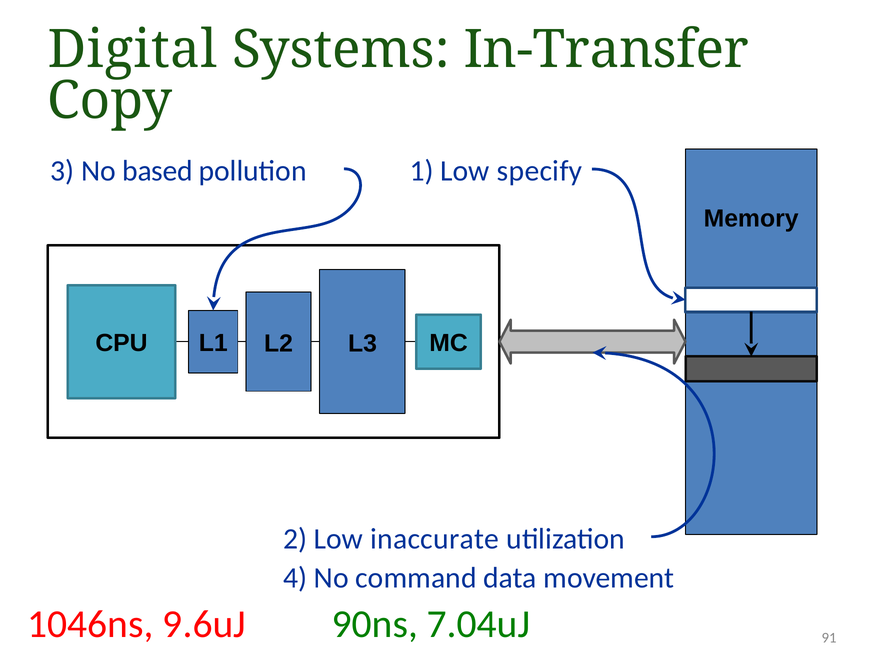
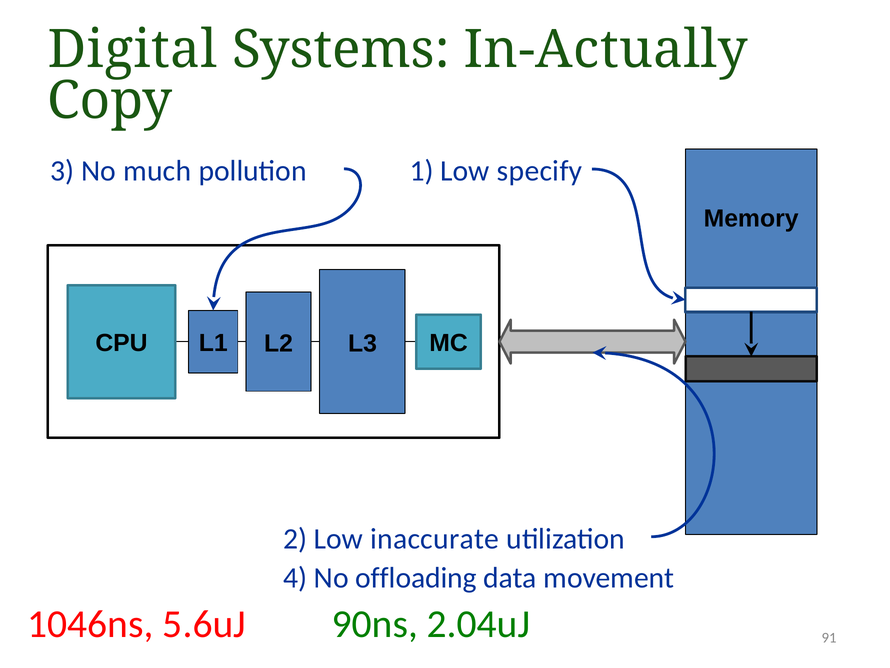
In-Transfer: In-Transfer -> In-Actually
based: based -> much
command: command -> offloading
9.6uJ: 9.6uJ -> 5.6uJ
7.04uJ: 7.04uJ -> 2.04uJ
